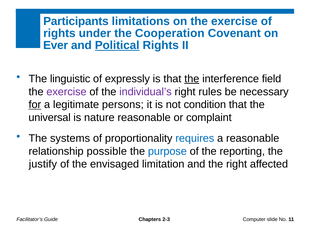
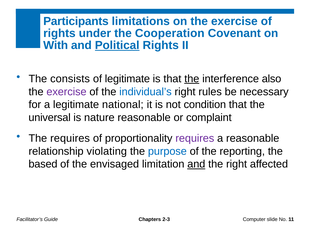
Ever: Ever -> With
linguistic: linguistic -> consists
of expressly: expressly -> legitimate
field: field -> also
individual’s colour: purple -> blue
for underline: present -> none
persons: persons -> national
The systems: systems -> requires
requires at (195, 138) colour: blue -> purple
possible: possible -> violating
justify: justify -> based
and at (196, 164) underline: none -> present
